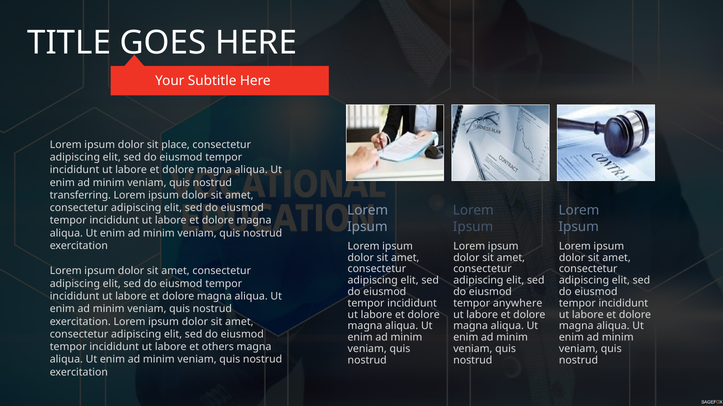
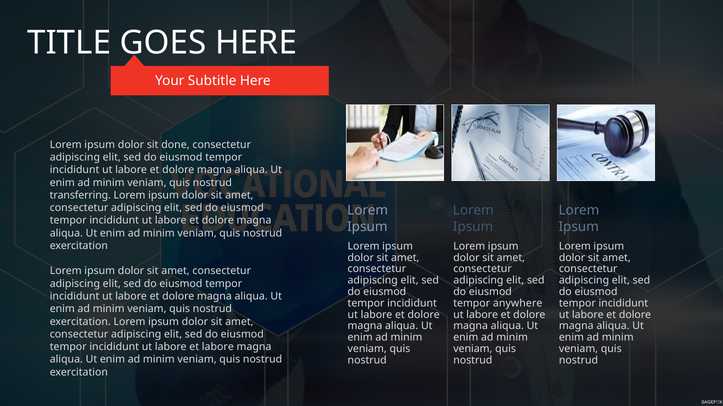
place: place -> done
et others: others -> labore
